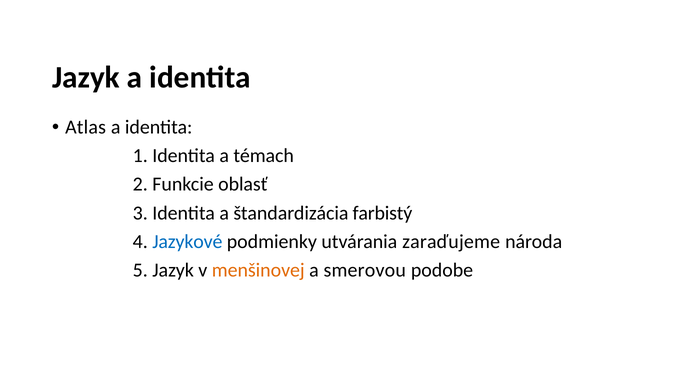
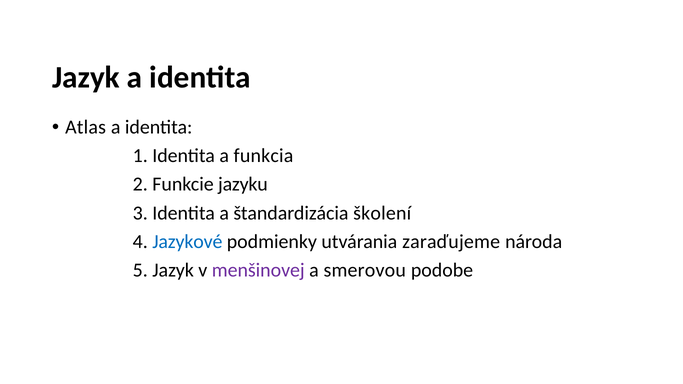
témach: témach -> funkcia
oblasť: oblasť -> jazyku
farbistý: farbistý -> školení
menšinovej colour: orange -> purple
